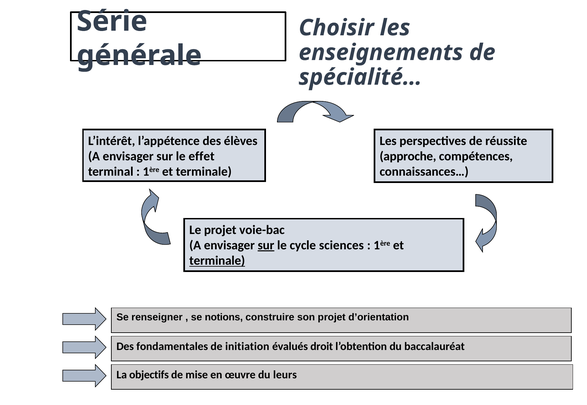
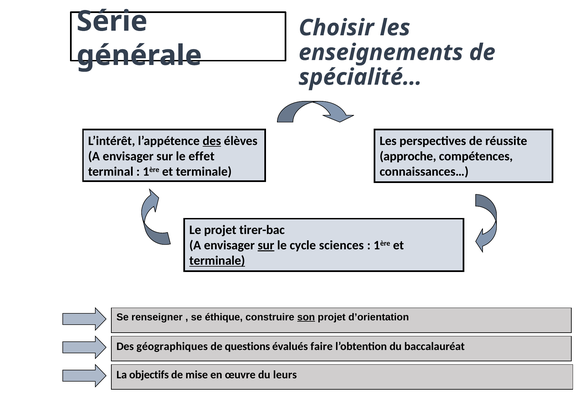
des at (212, 141) underline: none -> present
voie-bac: voie-bac -> tirer-bac
notions: notions -> éthique
son underline: none -> present
fondamentales: fondamentales -> géographiques
initiation: initiation -> questions
droit: droit -> faire
